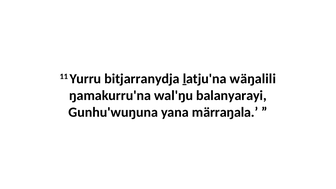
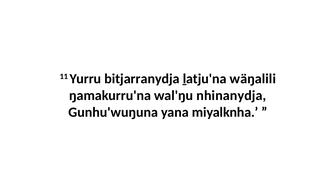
balanyarayi: balanyarayi -> nhinanydja
märraŋala: märraŋala -> miyalknha
